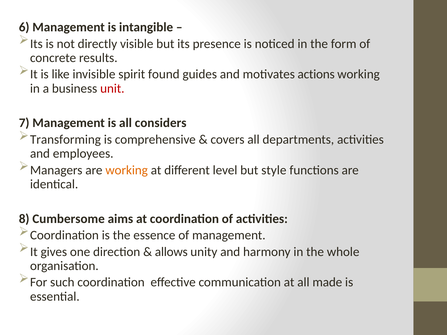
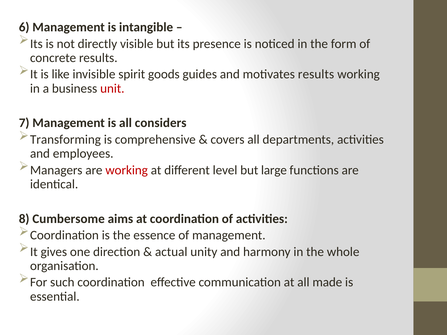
found: found -> goods
motivates actions: actions -> results
working at (127, 170) colour: orange -> red
style: style -> large
allows: allows -> actual
